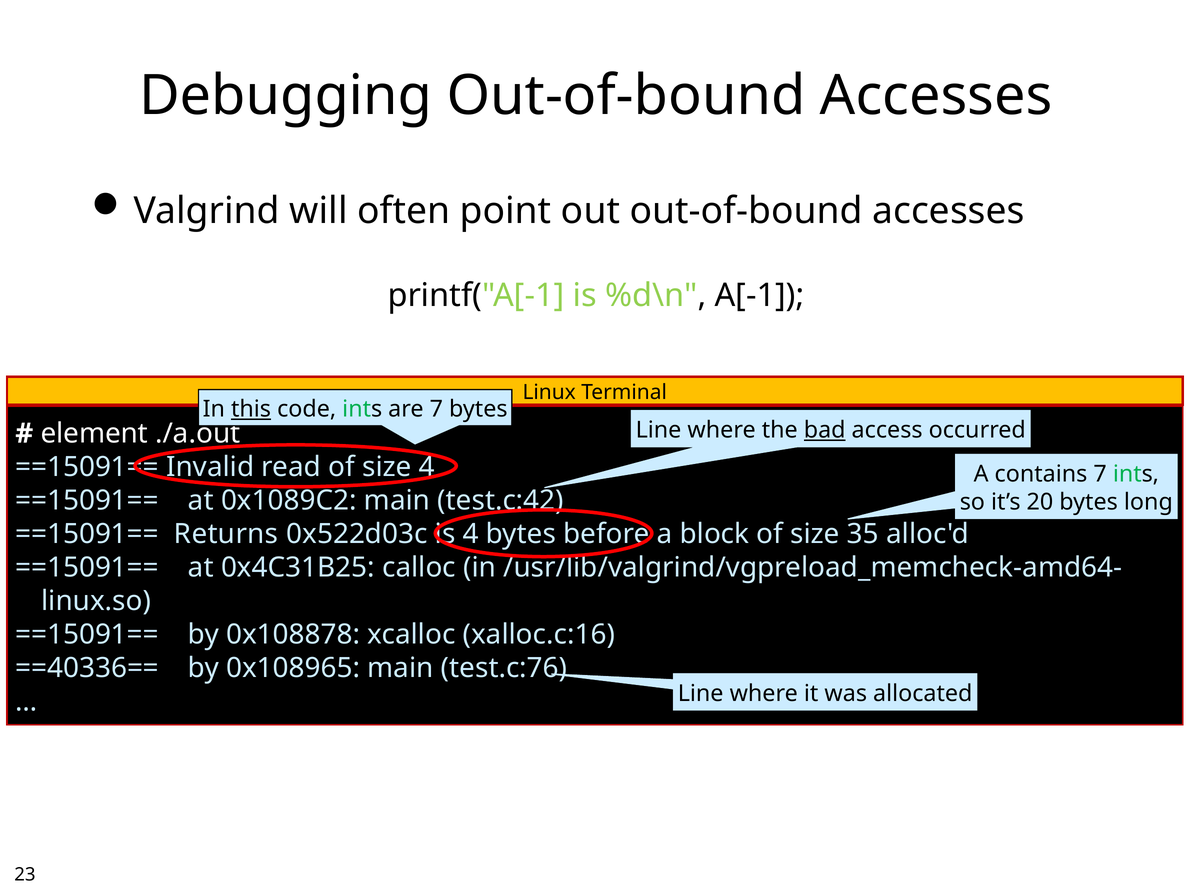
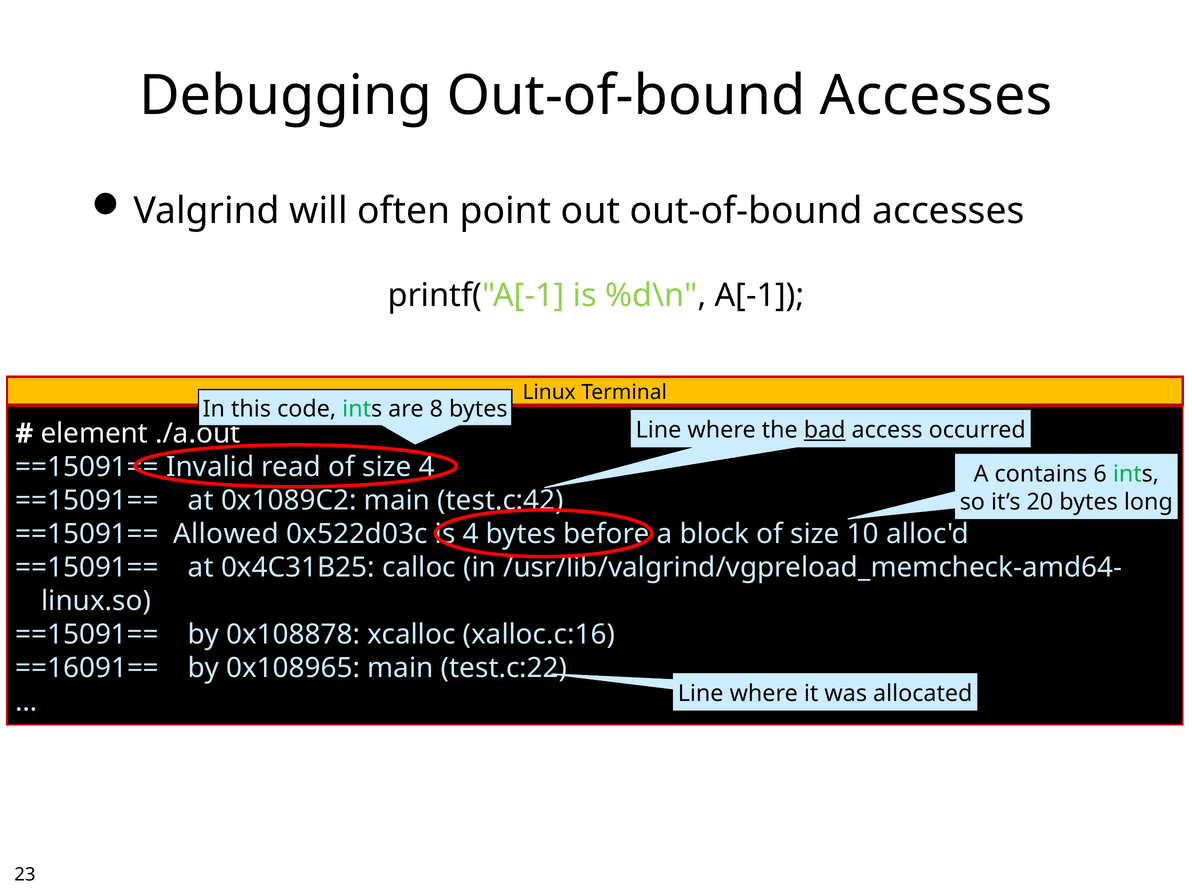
this underline: present -> none
are 7: 7 -> 8
contains 7: 7 -> 6
Returns: Returns -> Allowed
35: 35 -> 10
==40336==: ==40336== -> ==16091==
test.c:76: test.c:76 -> test.c:22
